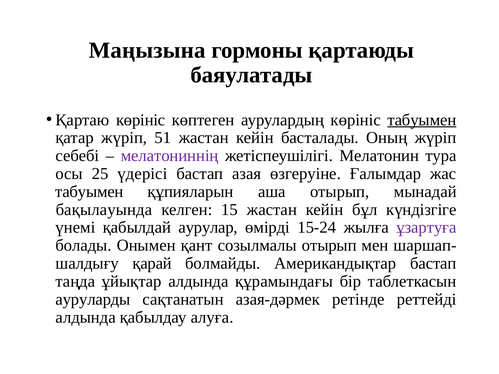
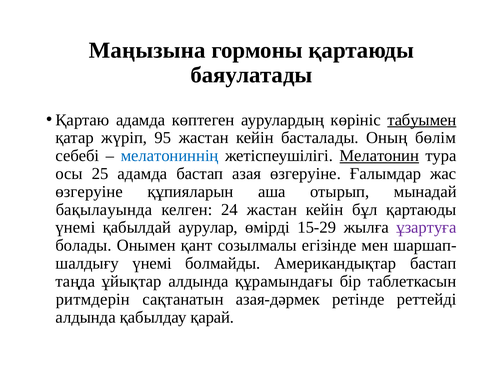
Қартаю көрініс: көрініс -> адамда
51: 51 -> 95
Оның жүріп: жүріп -> бөлім
мелатониннің colour: purple -> blue
Мелатонин underline: none -> present
25 үдерісі: үдерісі -> адамда
табуымен at (89, 192): табуымен -> өзгеруіне
15: 15 -> 24
бұл күндізгіге: күндізгіге -> қартаюды
15-24: 15-24 -> 15-29
созылмалы отырып: отырып -> егізінде
қарай at (152, 264): қарай -> үнемі
ауруларды: ауруларды -> ритмдерін
алуға: алуға -> қарай
